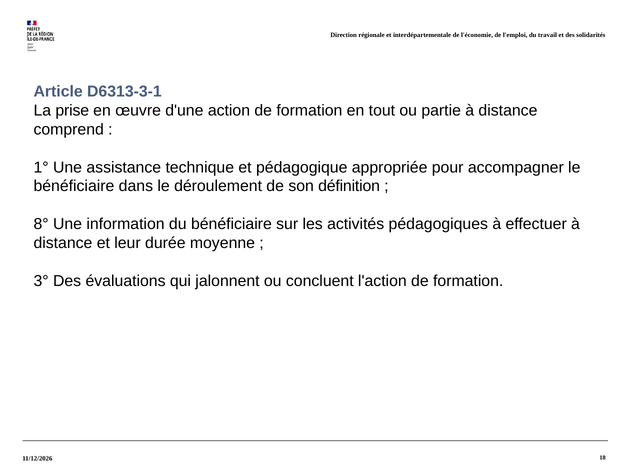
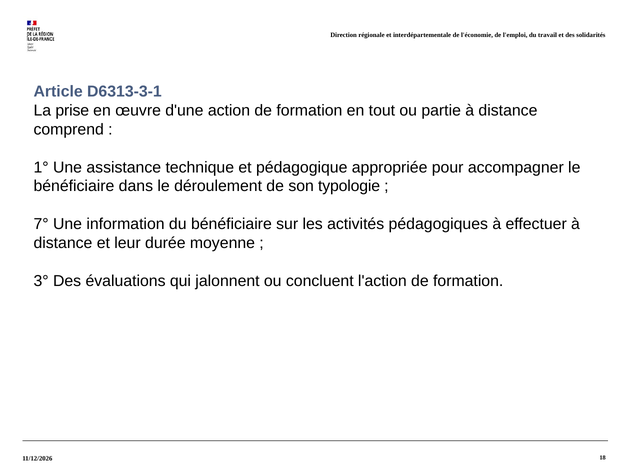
définition: définition -> typologie
8°: 8° -> 7°
